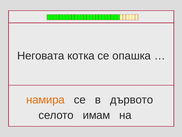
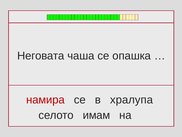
котка: котка -> чаша
намира colour: orange -> red
дървото: дървото -> хралупа
